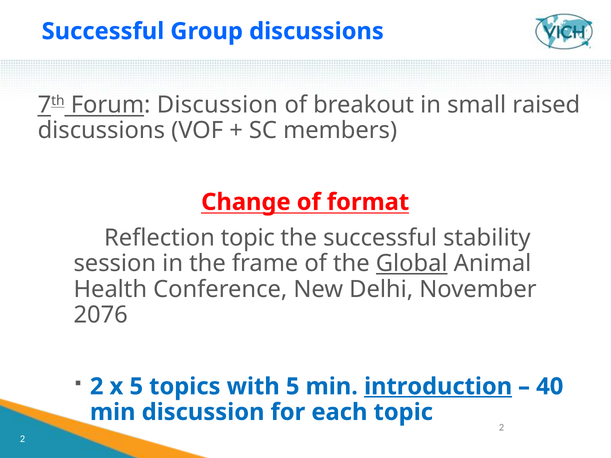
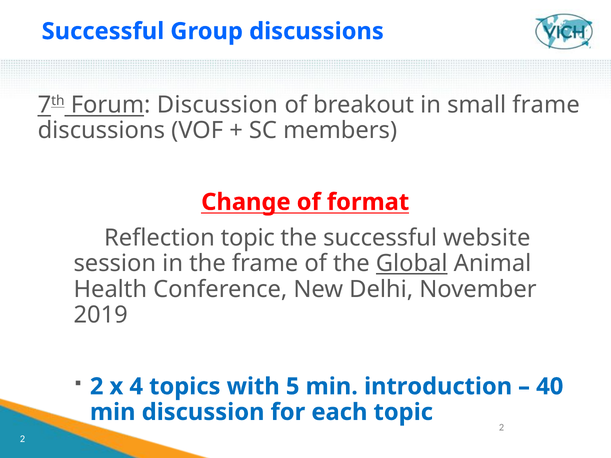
small raised: raised -> frame
stability: stability -> website
2076: 2076 -> 2019
x 5: 5 -> 4
introduction underline: present -> none
